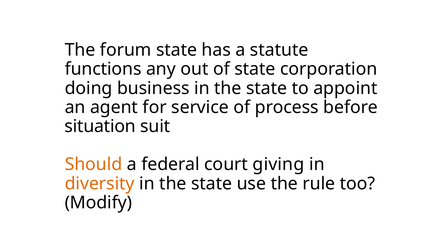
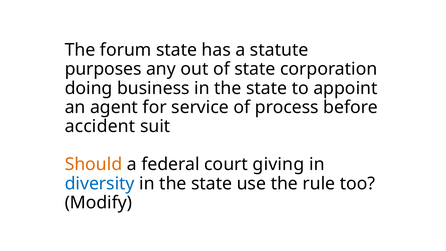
functions: functions -> purposes
situation: situation -> accident
diversity colour: orange -> blue
